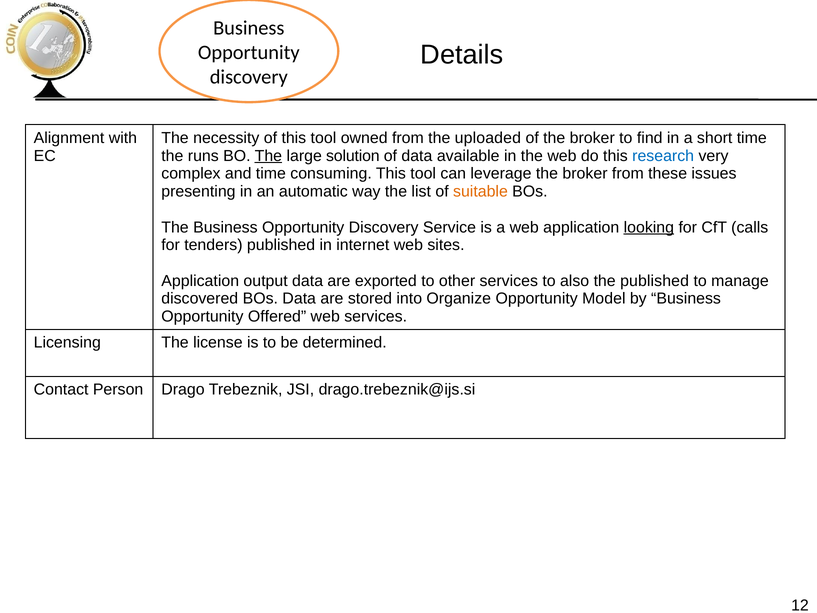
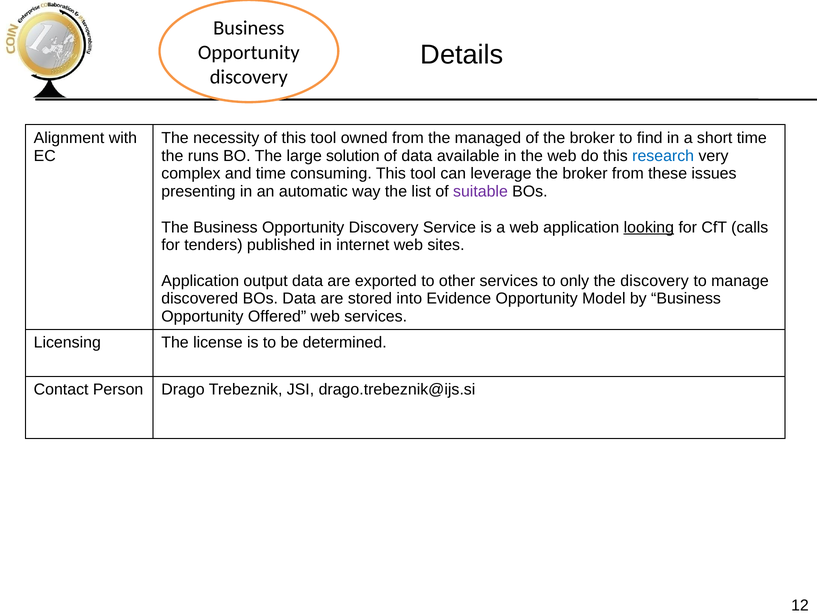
uploaded: uploaded -> managed
The at (268, 156) underline: present -> none
suitable colour: orange -> purple
also: also -> only
the published: published -> discovery
Organize: Organize -> Evidence
